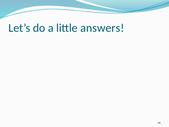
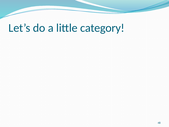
answers: answers -> category
